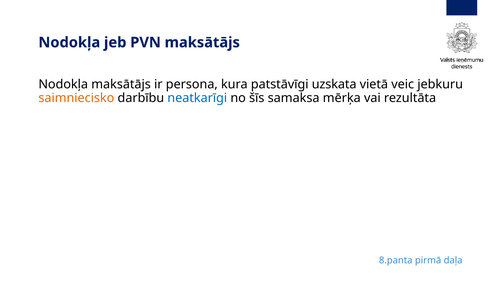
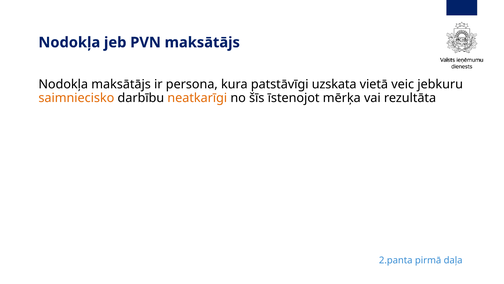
neatkarīgi colour: blue -> orange
samaksa: samaksa -> īstenojot
8.panta: 8.panta -> 2.panta
